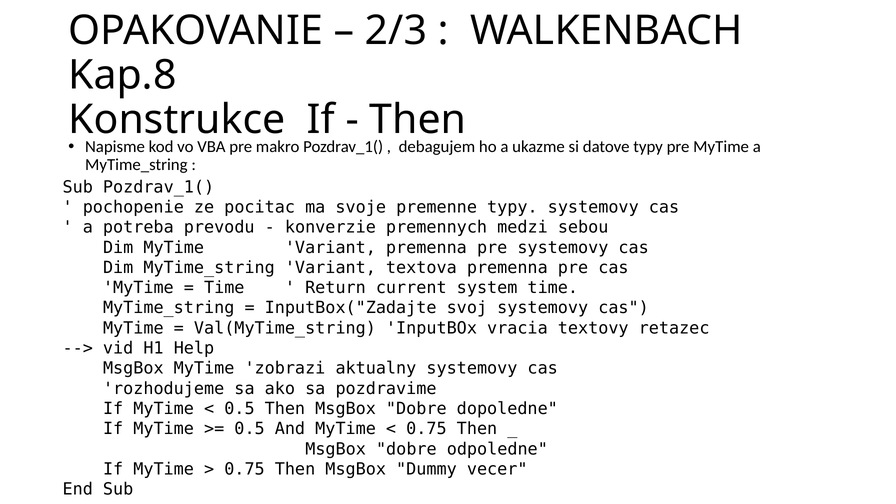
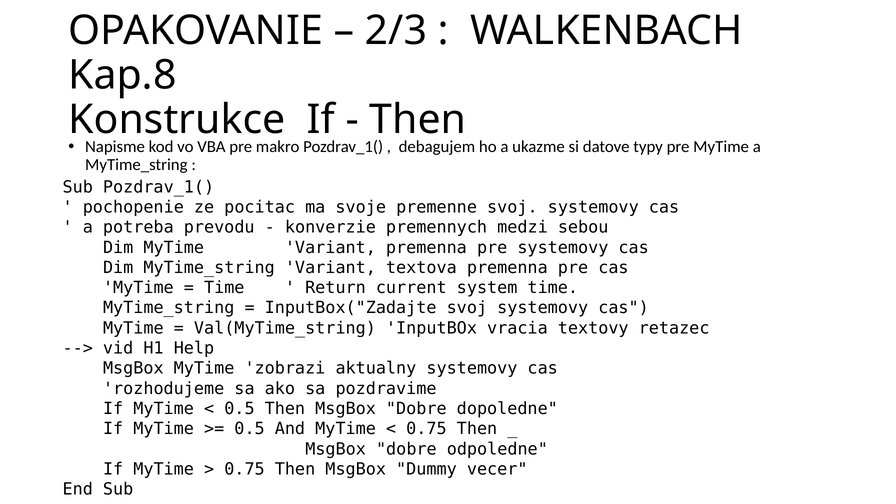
premenne typy: typy -> svoj
